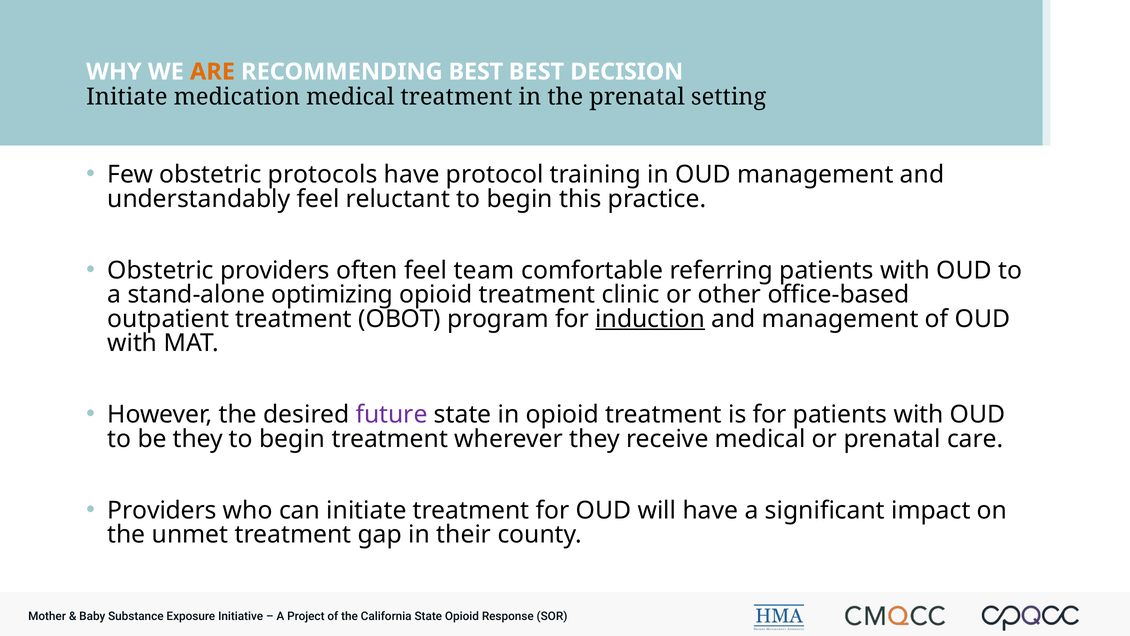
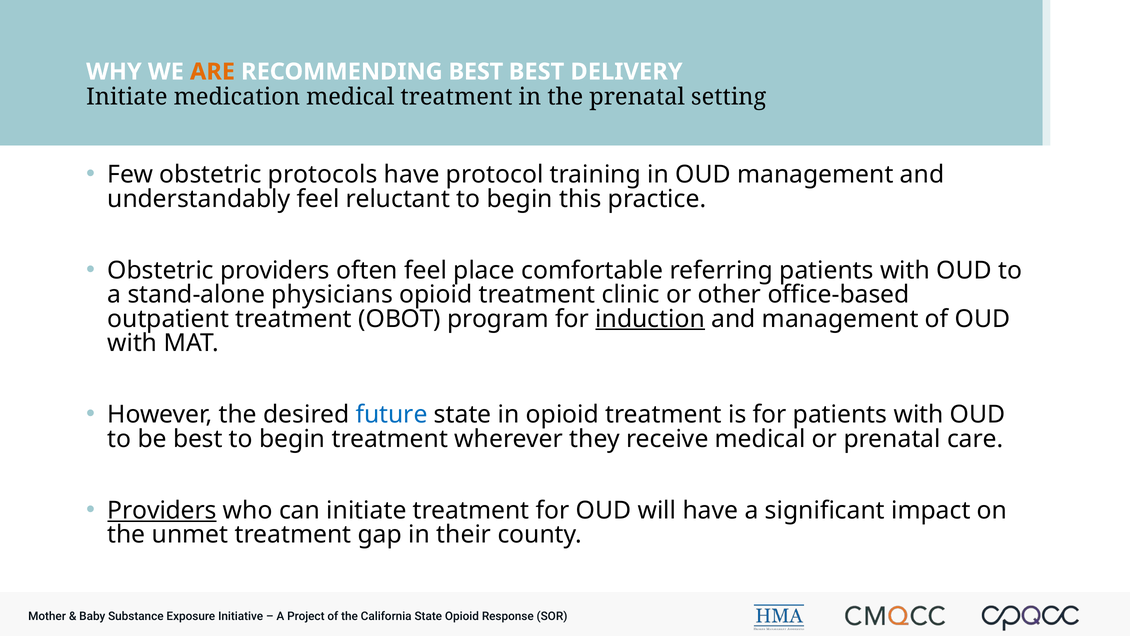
DECISION: DECISION -> DELIVERY
team: team -> place
optimizing: optimizing -> physicians
future colour: purple -> blue
be they: they -> best
Providers at (162, 510) underline: none -> present
